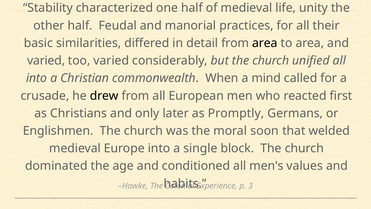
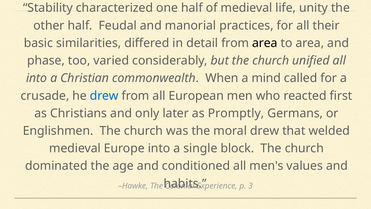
varied at (46, 61): varied -> phase
drew at (104, 96) colour: black -> blue
moral soon: soon -> drew
